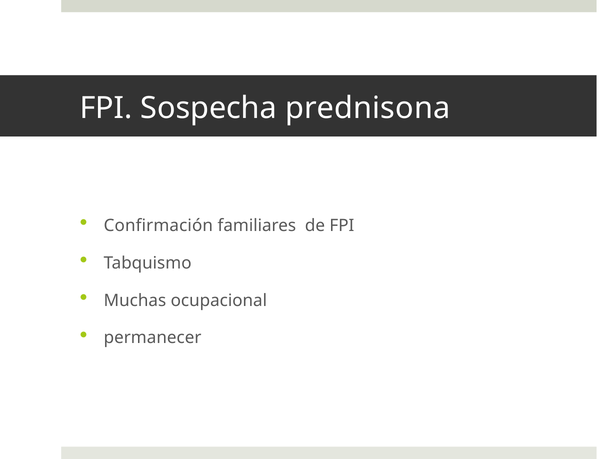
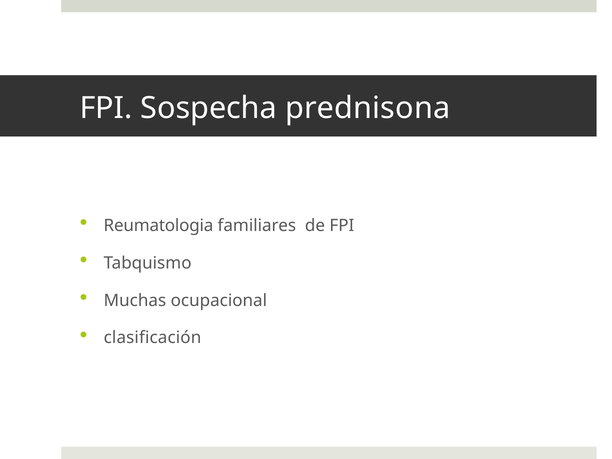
Confirmación: Confirmación -> Reumatologia
permanecer: permanecer -> clasificación
